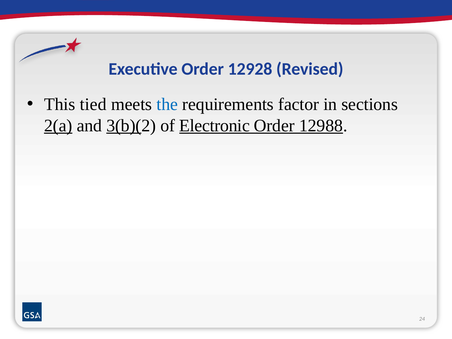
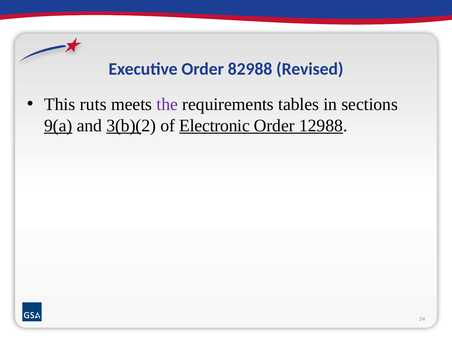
12928: 12928 -> 82988
tied: tied -> ruts
the colour: blue -> purple
factor: factor -> tables
2(a: 2(a -> 9(a
